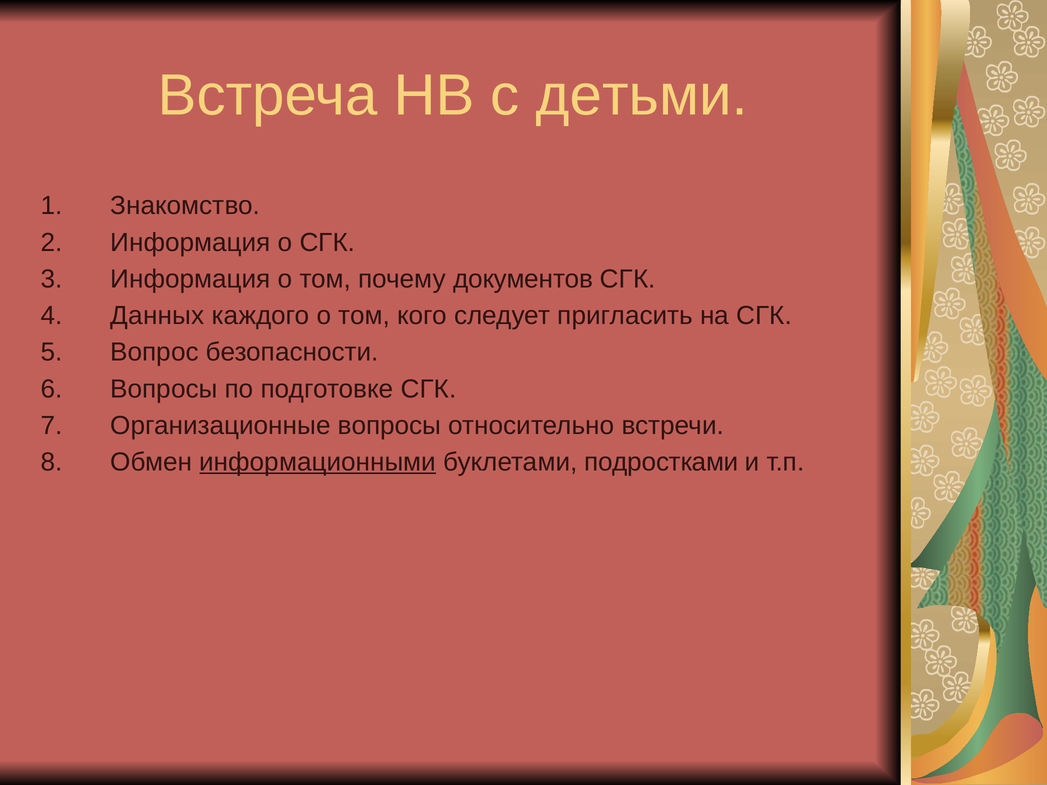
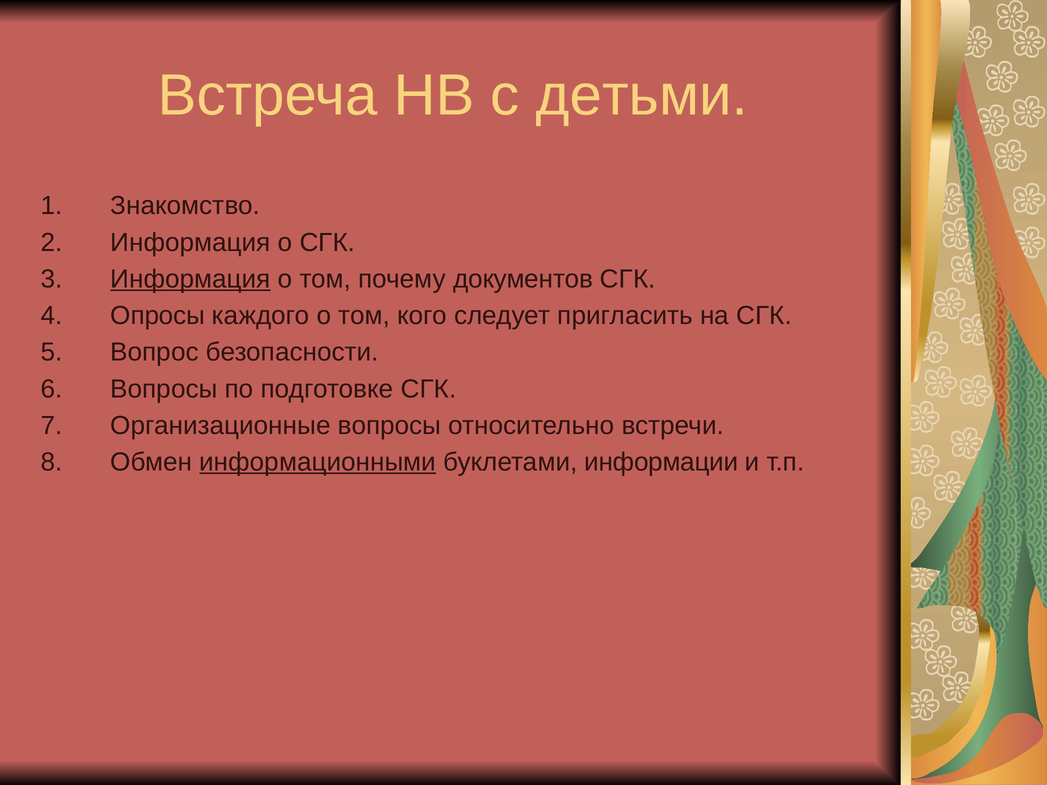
Информация at (190, 279) underline: none -> present
Данных: Данных -> Опросы
подростками: подростками -> информации
